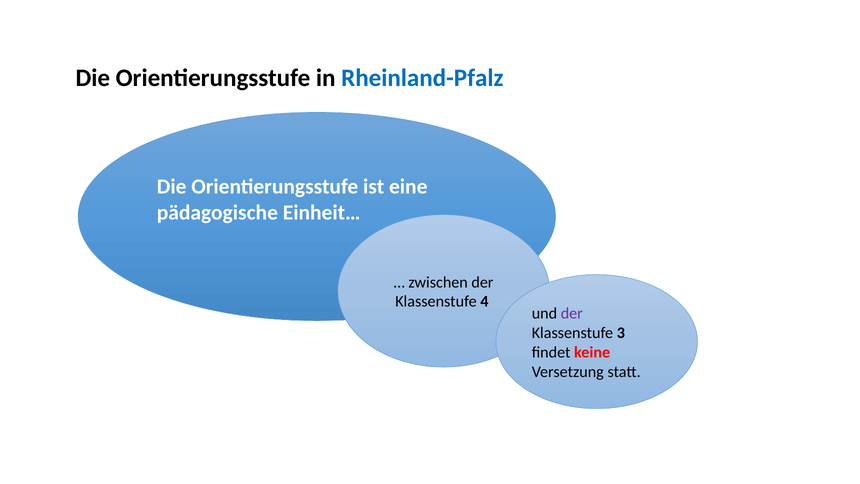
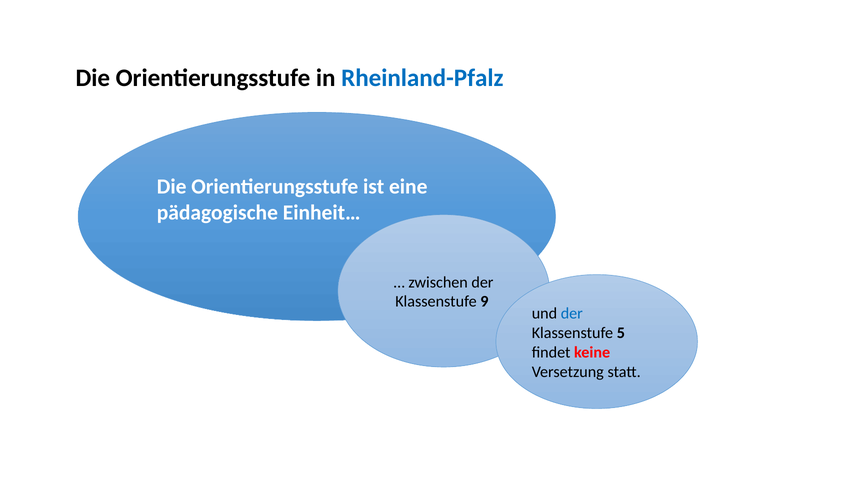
4: 4 -> 9
der at (572, 313) colour: purple -> blue
3: 3 -> 5
